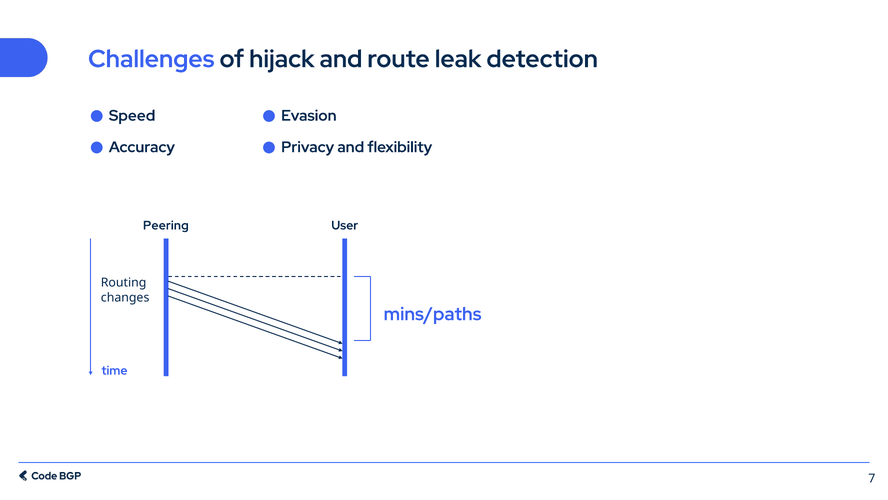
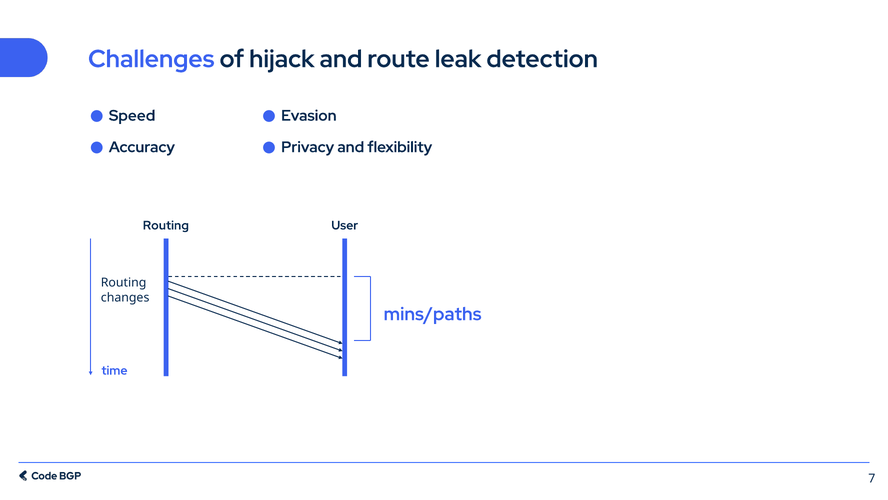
Peering at (166, 225): Peering -> Routing
